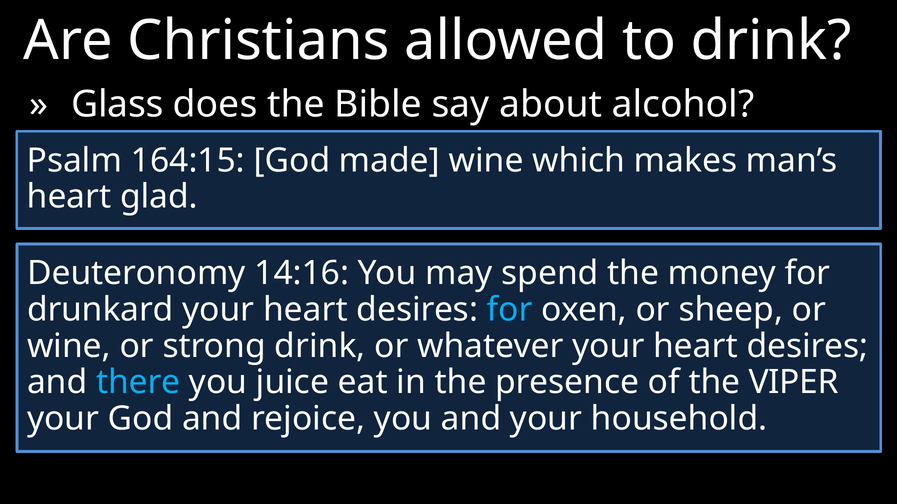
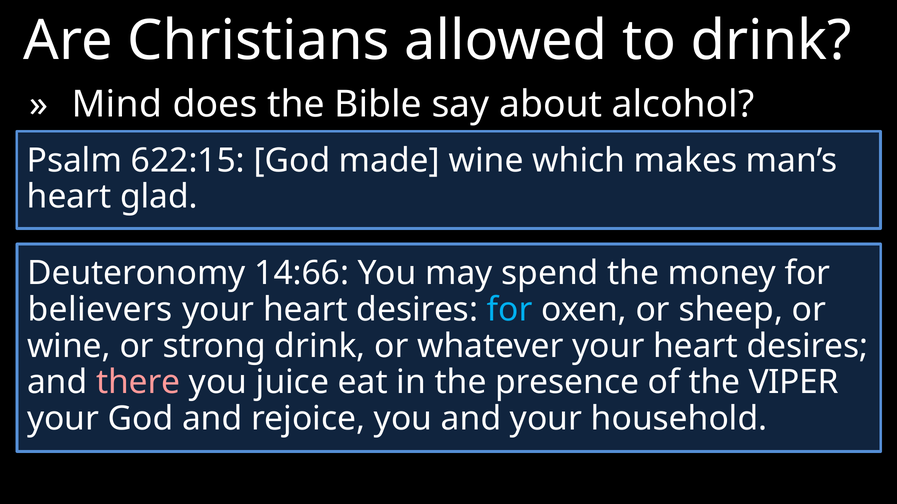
Glass: Glass -> Mind
164:15: 164:15 -> 622:15
14:16: 14:16 -> 14:66
drunkard: drunkard -> believers
there colour: light blue -> pink
